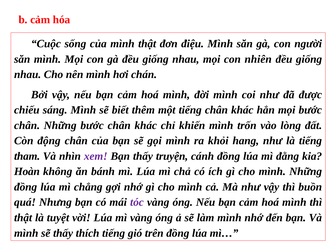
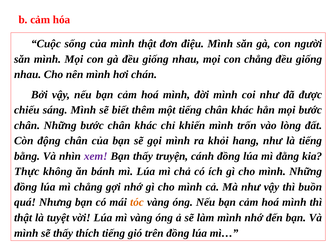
con nhiên: nhiên -> chẳng
tham: tham -> bằng
Hoàn: Hoàn -> Thực
tóc colour: purple -> orange
